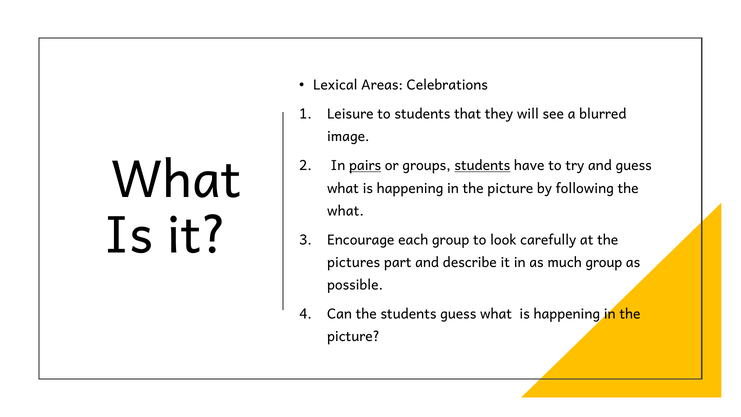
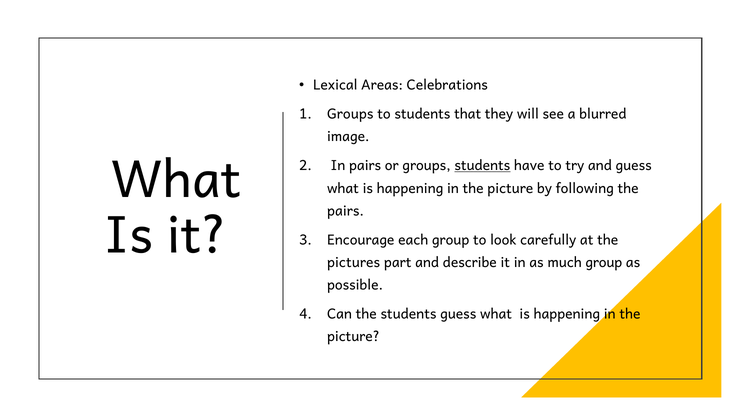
Leisure at (350, 114): Leisure -> Groups
pairs at (365, 166) underline: present -> none
what at (345, 211): what -> pairs
